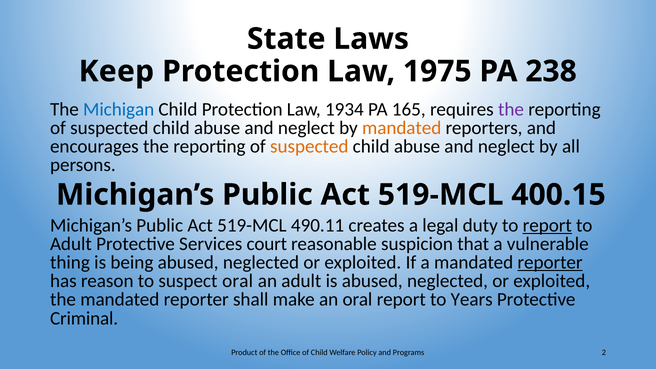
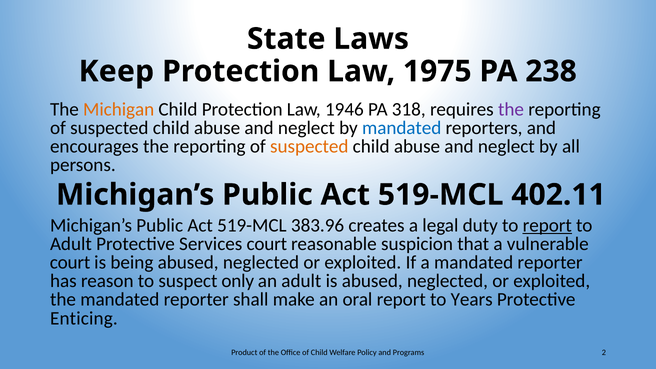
Michigan colour: blue -> orange
1934: 1934 -> 1946
165: 165 -> 318
mandated at (402, 128) colour: orange -> blue
400.15: 400.15 -> 402.11
490.11: 490.11 -> 383.96
thing at (70, 262): thing -> court
reporter at (550, 262) underline: present -> none
suspect oral: oral -> only
Criminal: Criminal -> Enticing
